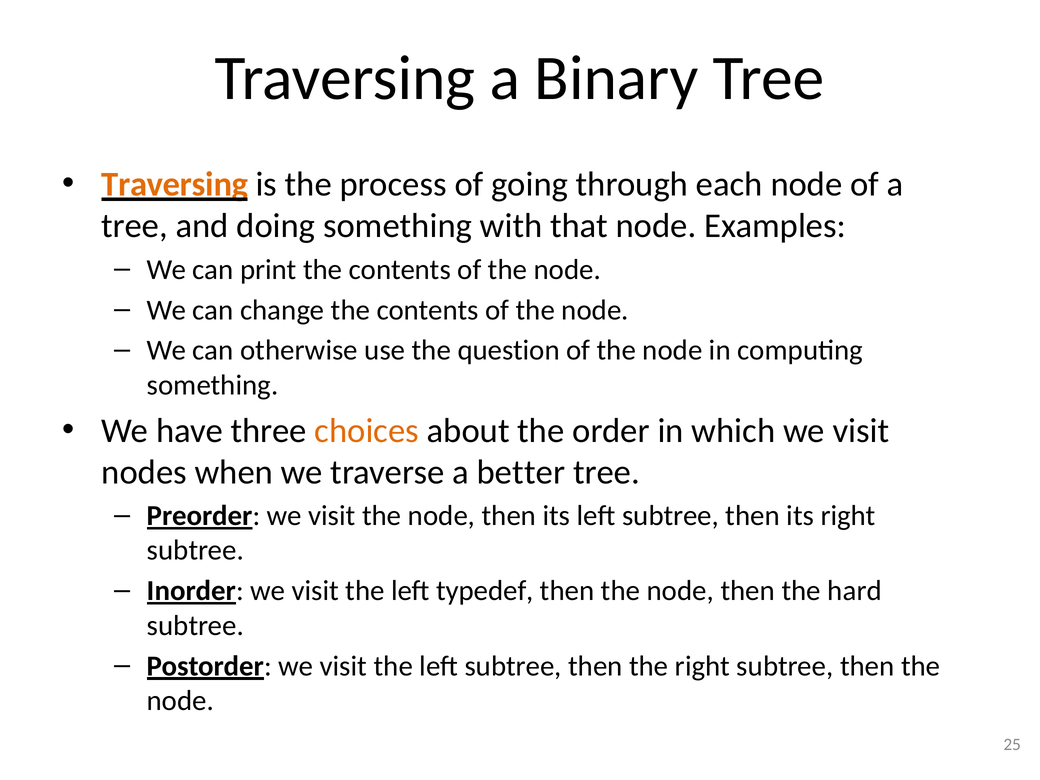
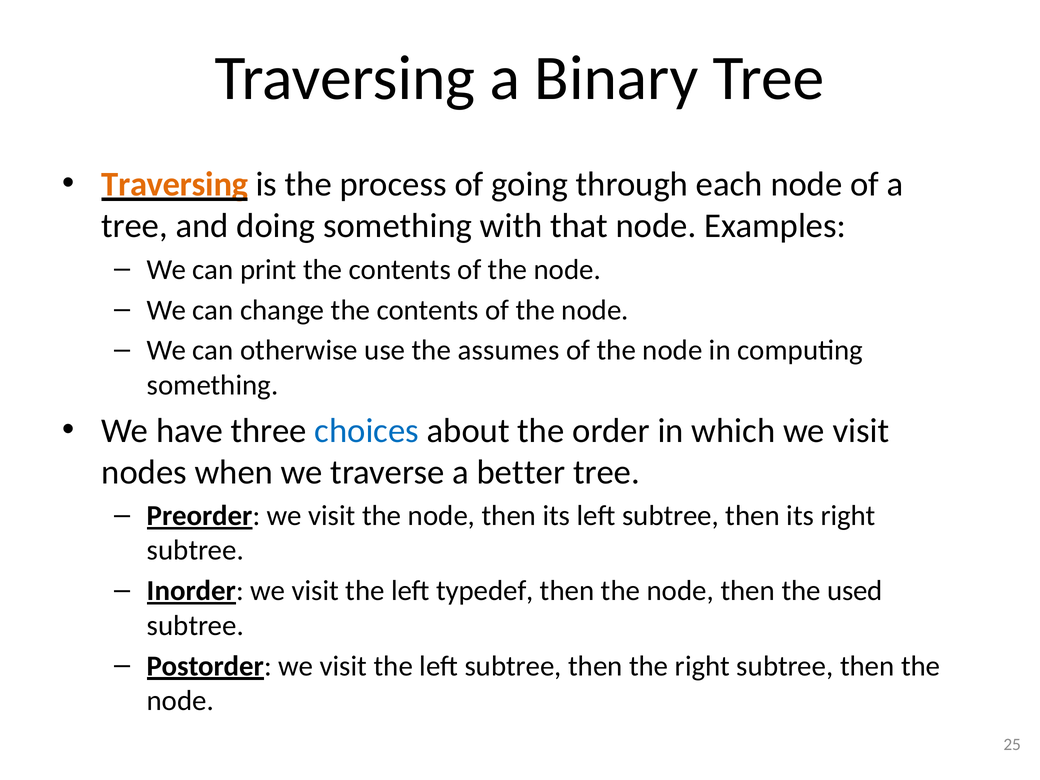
question: question -> assumes
choices colour: orange -> blue
hard: hard -> used
